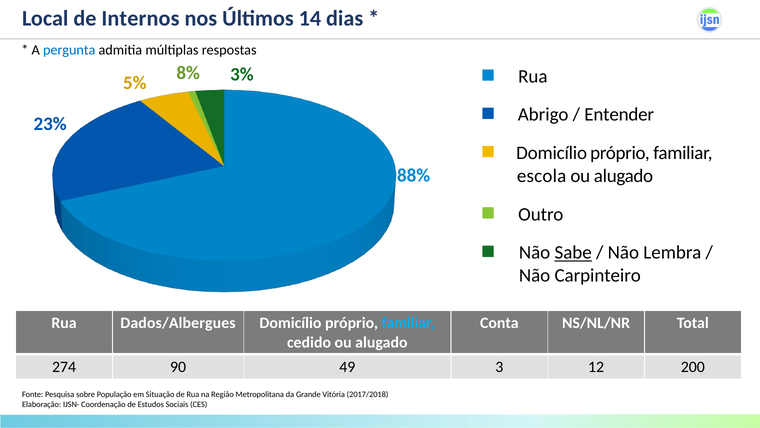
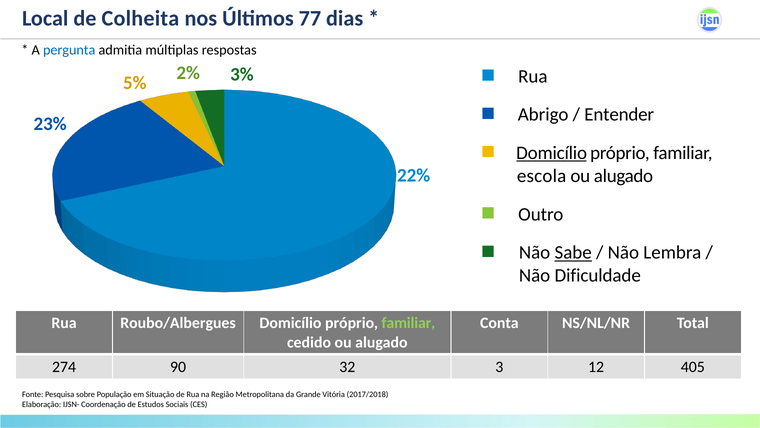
Internos: Internos -> Colheita
14: 14 -> 77
8%: 8% -> 2%
Domicílio at (552, 153) underline: none -> present
88%: 88% -> 22%
Carpinteiro: Carpinteiro -> Dificuldade
Dados/Albergues: Dados/Albergues -> Roubo/Albergues
familiar at (408, 323) colour: light blue -> light green
49: 49 -> 32
200: 200 -> 405
